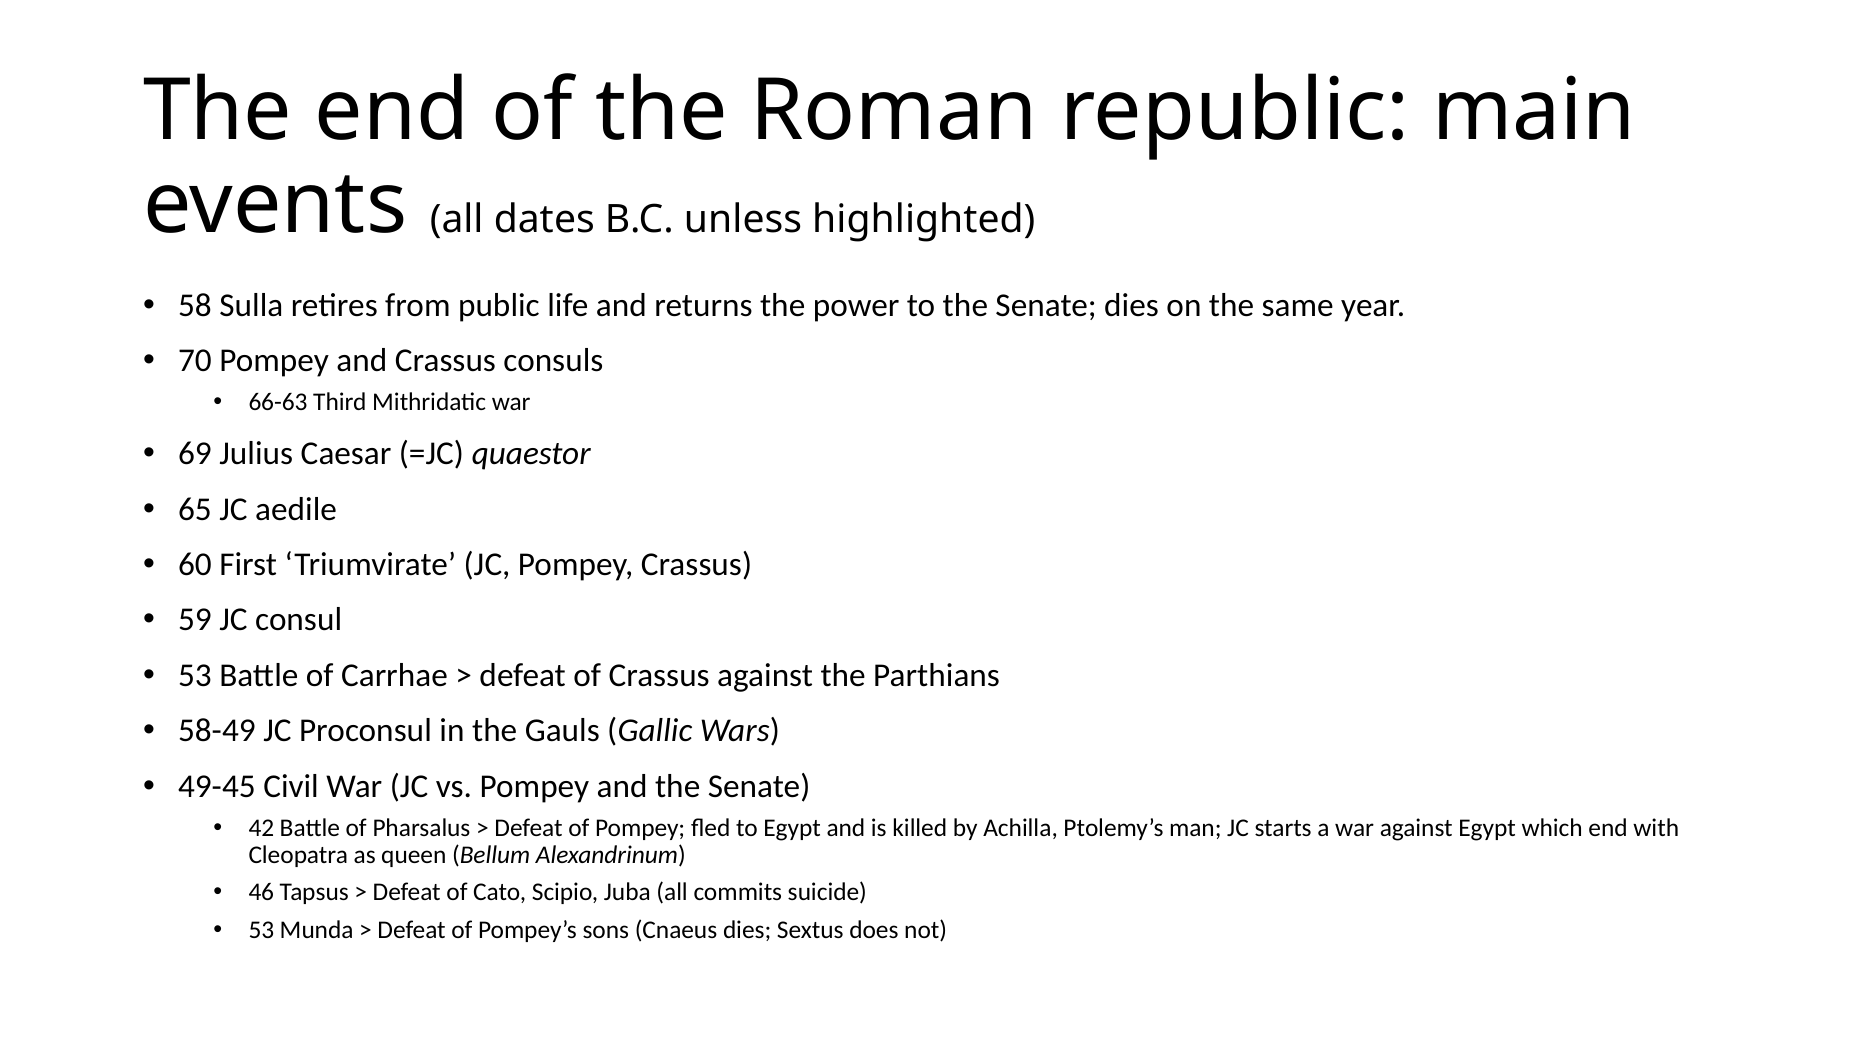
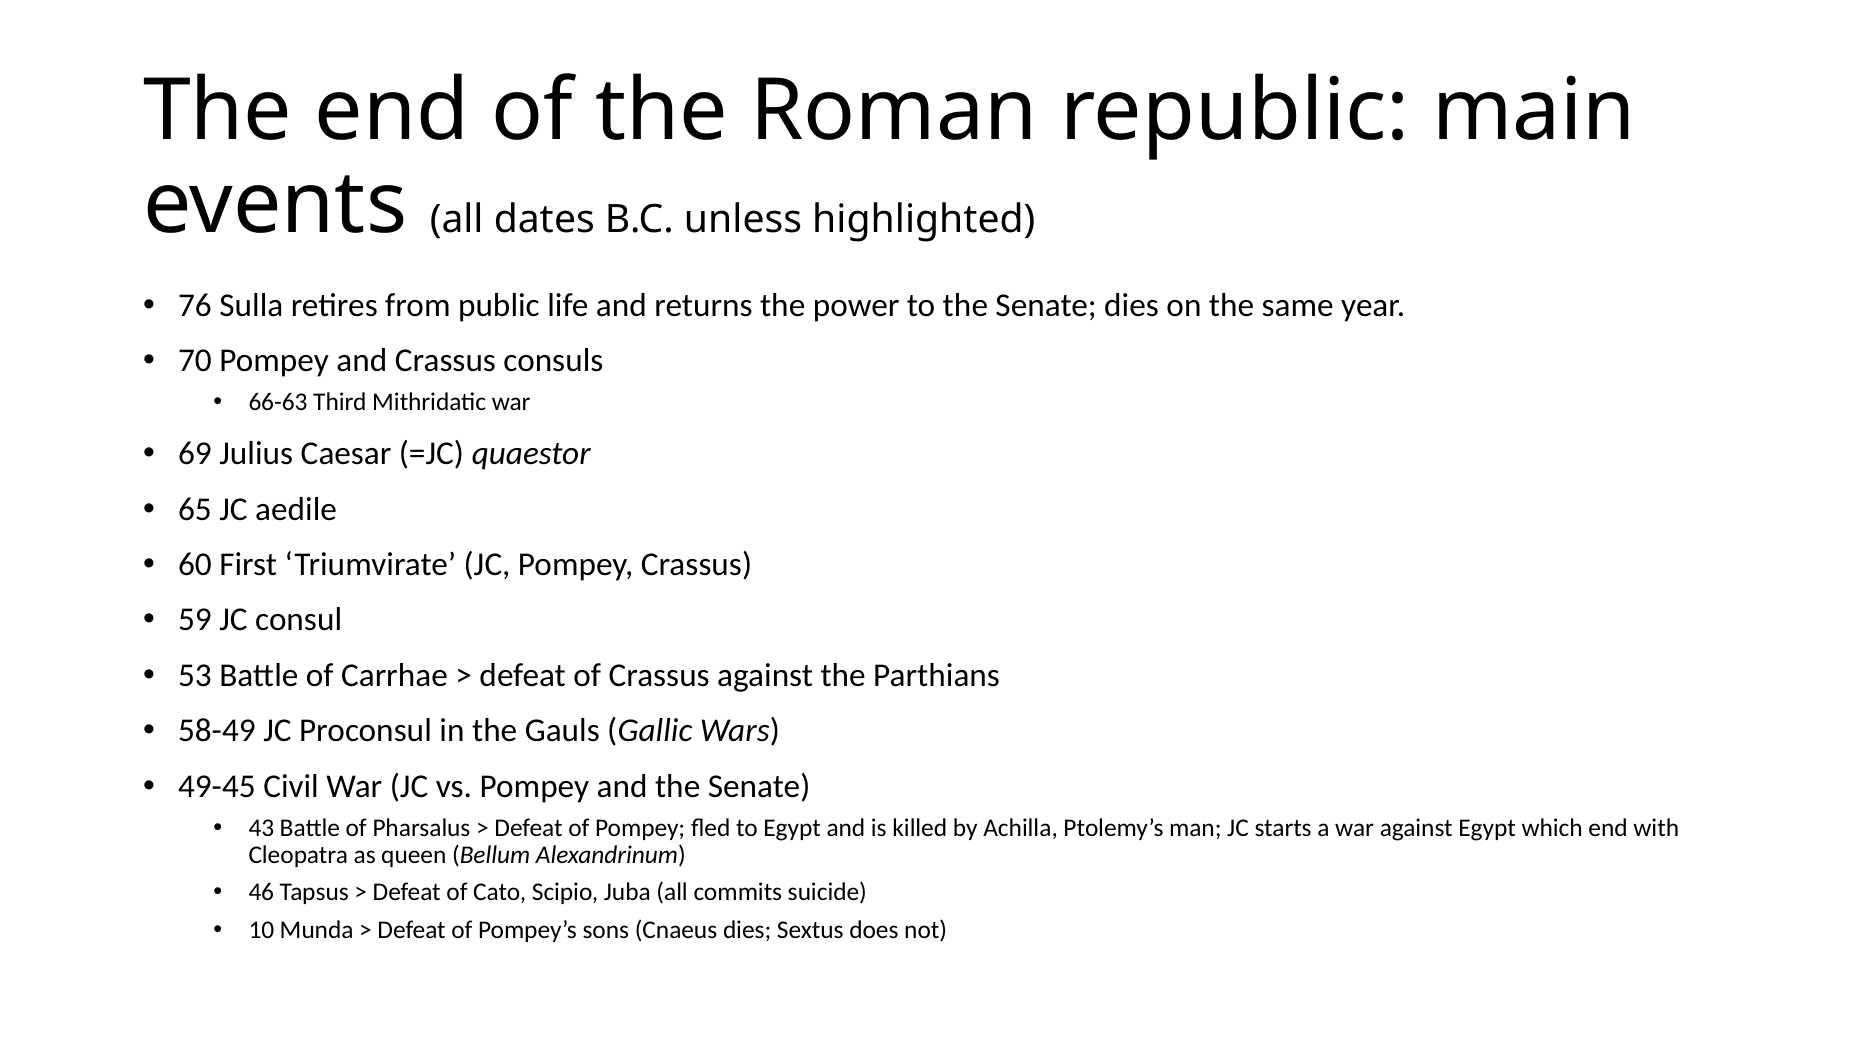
58: 58 -> 76
42: 42 -> 43
53 at (261, 930): 53 -> 10
